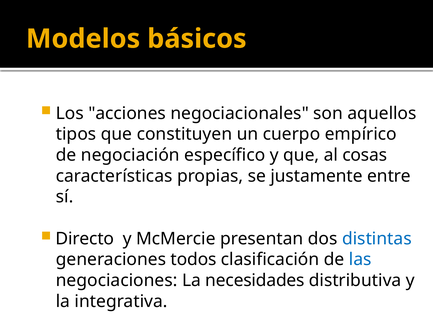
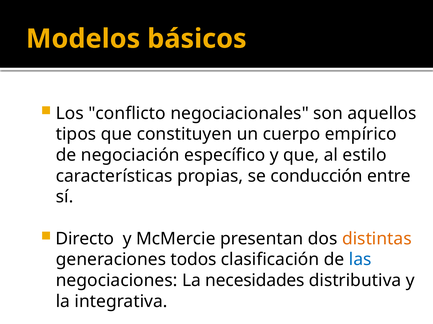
acciones: acciones -> conflicto
cosas: cosas -> estilo
justamente: justamente -> conducción
distintas colour: blue -> orange
